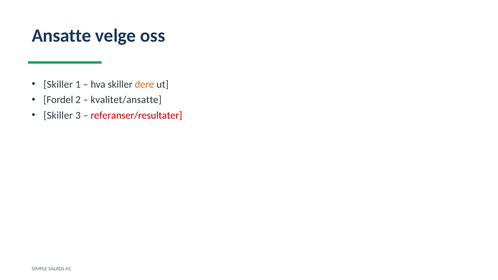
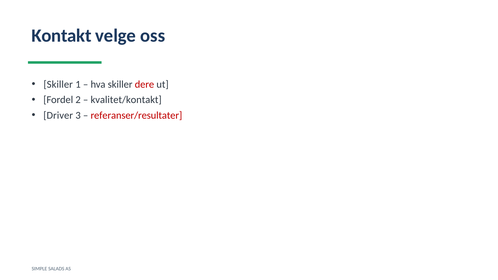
Ansatte: Ansatte -> Kontakt
dere colour: orange -> red
kvalitet/ansatte: kvalitet/ansatte -> kvalitet/kontakt
Skiller at (58, 115): Skiller -> Driver
